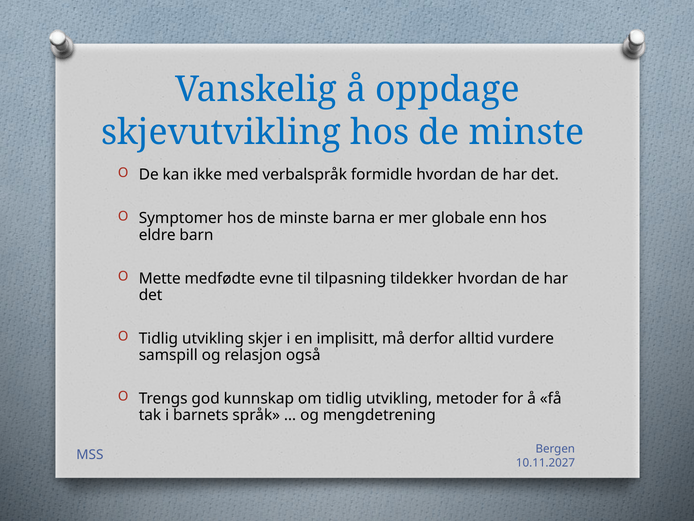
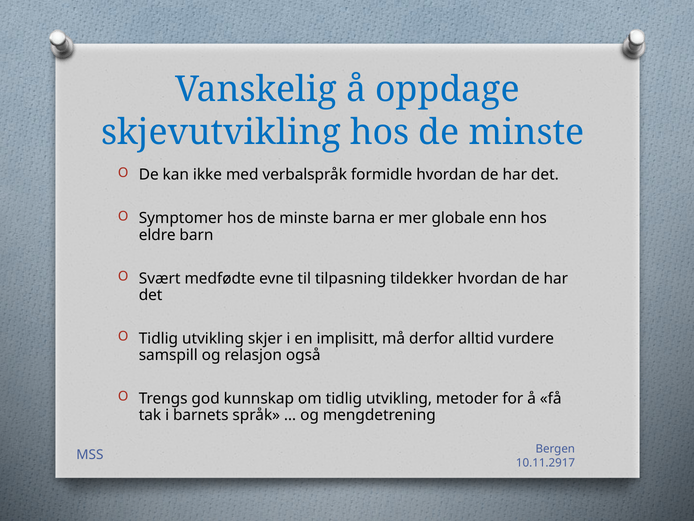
Mette: Mette -> Svært
10.11.2027: 10.11.2027 -> 10.11.2917
